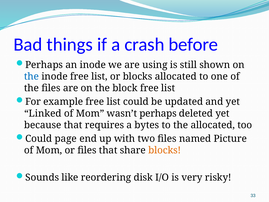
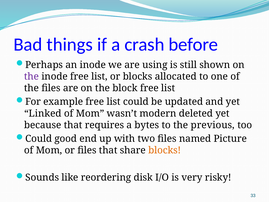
the at (32, 76) colour: blue -> purple
wasn’t perhaps: perhaps -> modern
the allocated: allocated -> previous
page: page -> good
